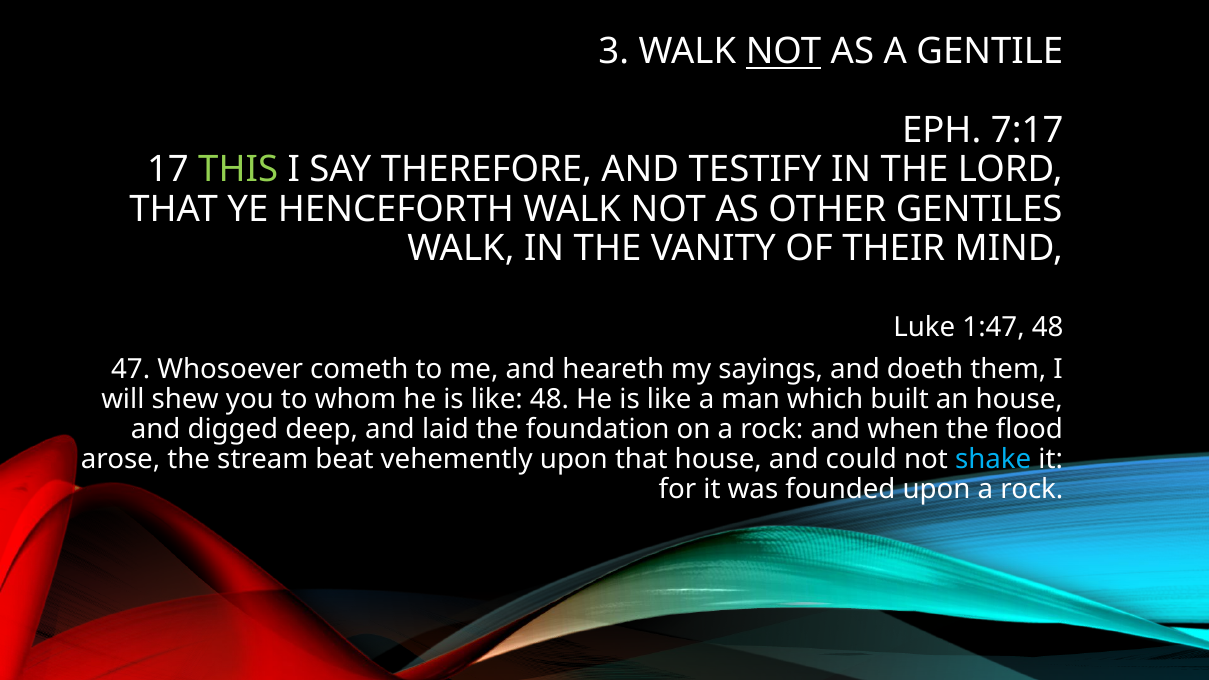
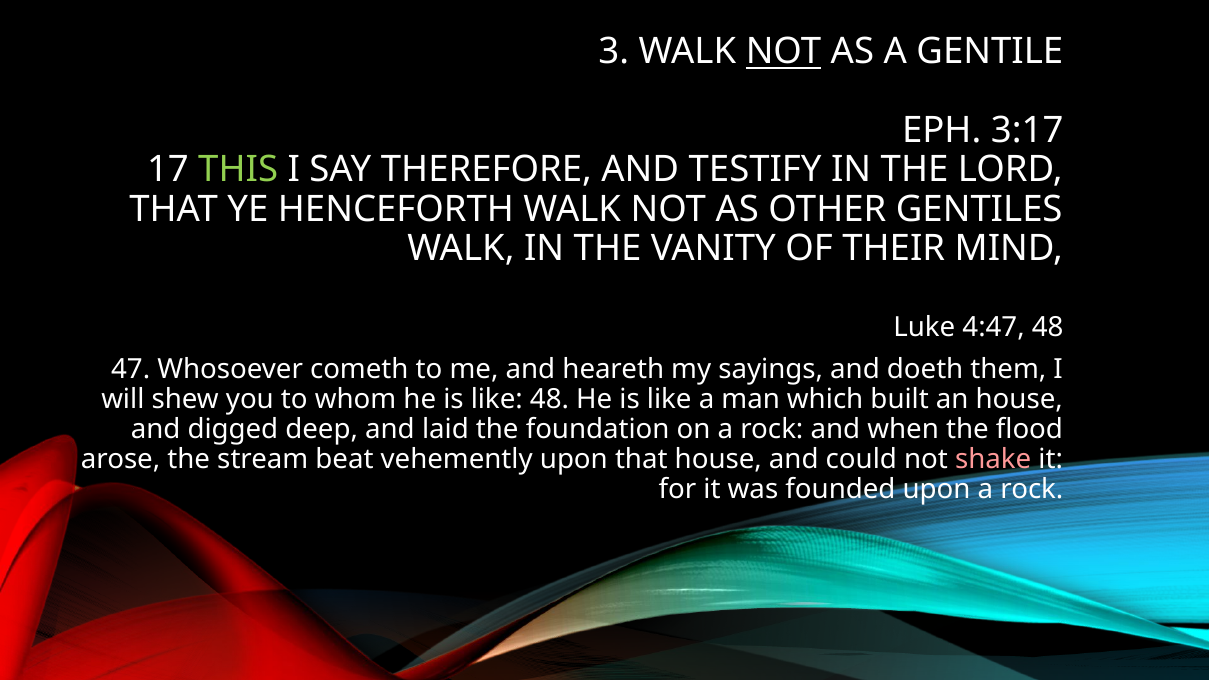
7:17: 7:17 -> 3:17
1:47: 1:47 -> 4:47
shake colour: light blue -> pink
